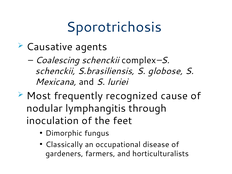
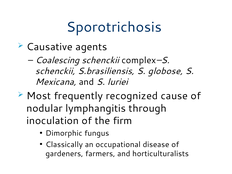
feet: feet -> firm
